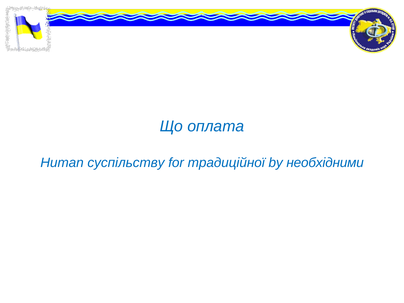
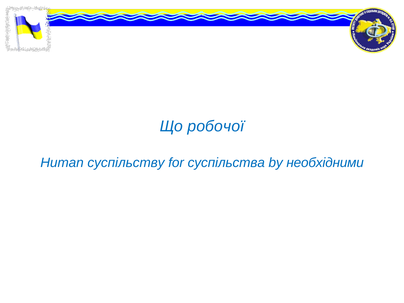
оплата: оплата -> робочої
традиційної: традиційної -> суспільства
